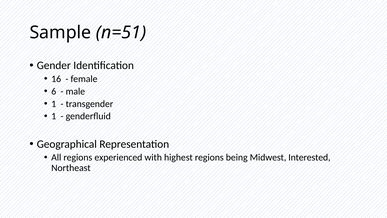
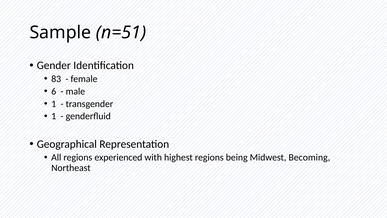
16: 16 -> 83
Interested: Interested -> Becoming
